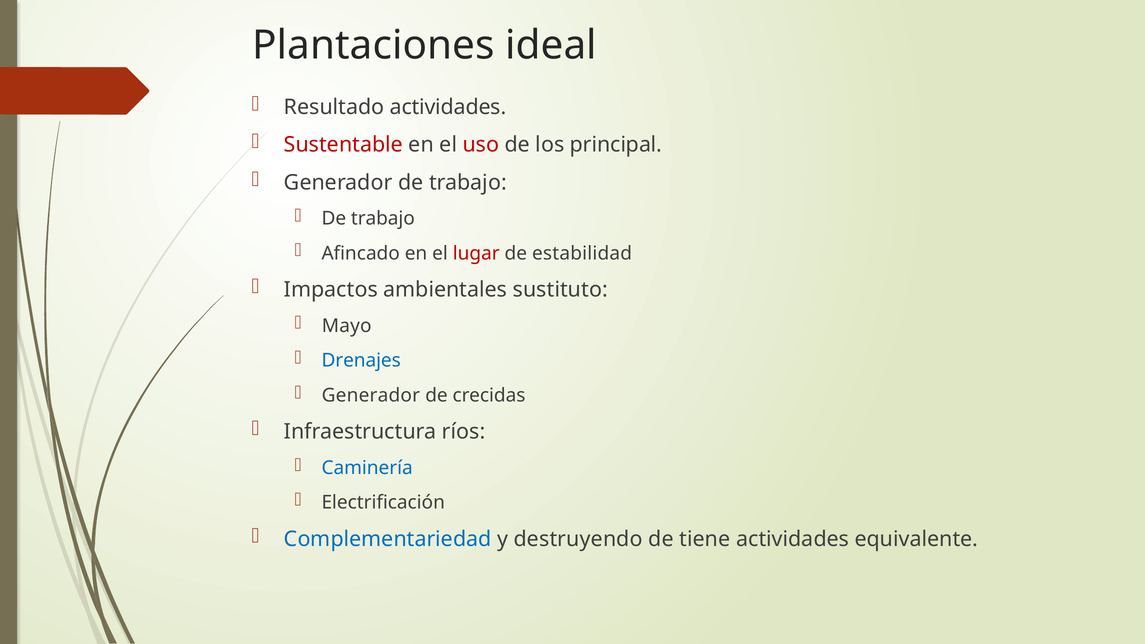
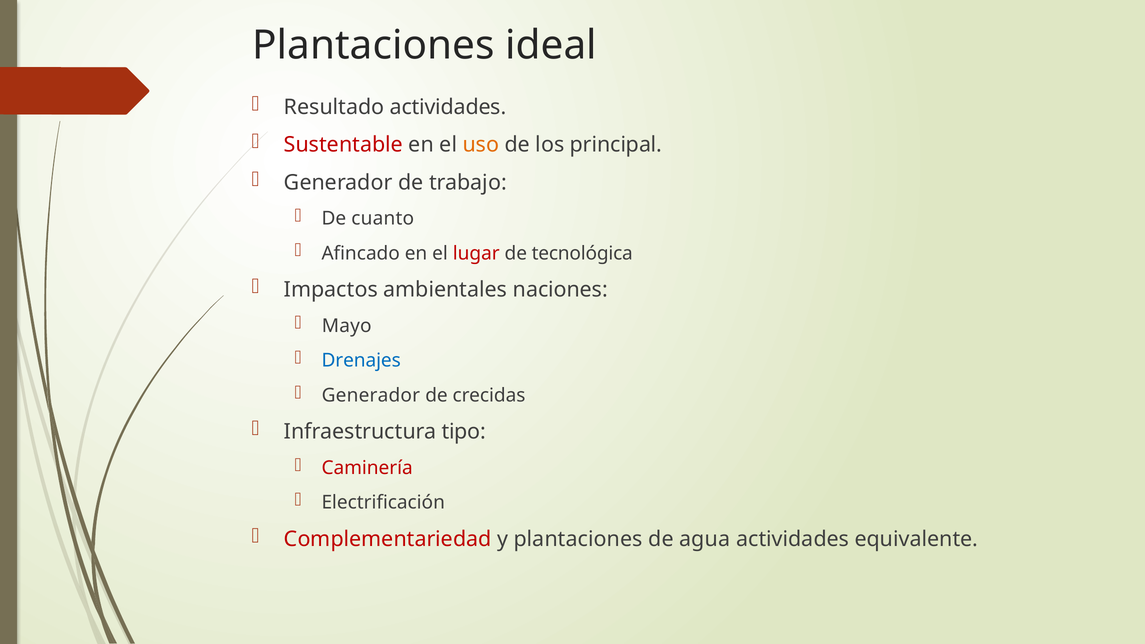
uso colour: red -> orange
trabajo at (383, 219): trabajo -> cuanto
estabilidad: estabilidad -> tecnológica
sustituto: sustituto -> naciones
ríos: ríos -> tipo
Caminería colour: blue -> red
Complementariedad colour: blue -> red
y destruyendo: destruyendo -> plantaciones
tiene: tiene -> agua
